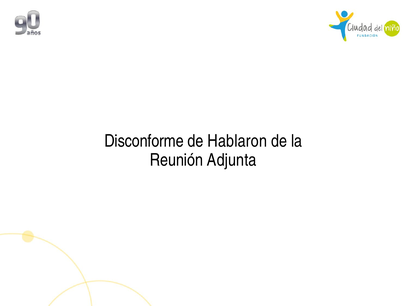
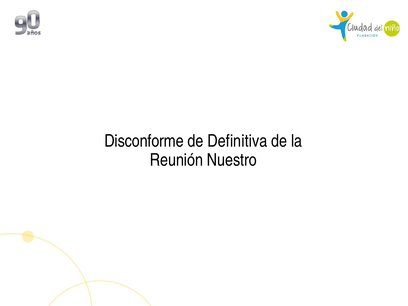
Hablaron: Hablaron -> Definitiva
Adjunta: Adjunta -> Nuestro
